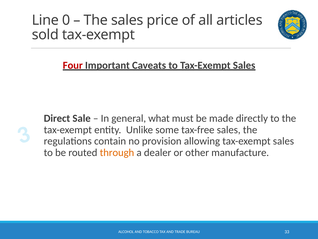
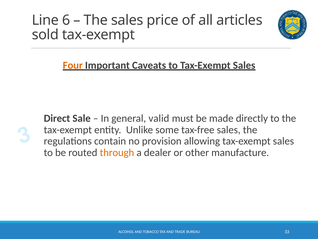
0: 0 -> 6
Four colour: red -> orange
what: what -> valid
